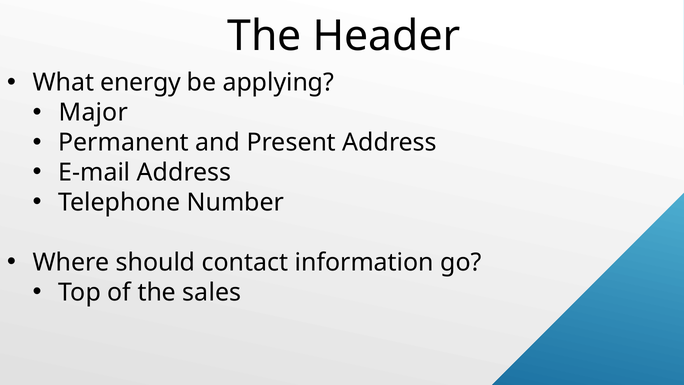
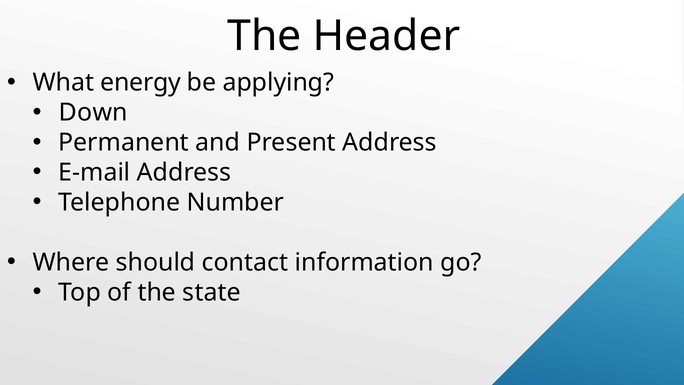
Major: Major -> Down
sales: sales -> state
